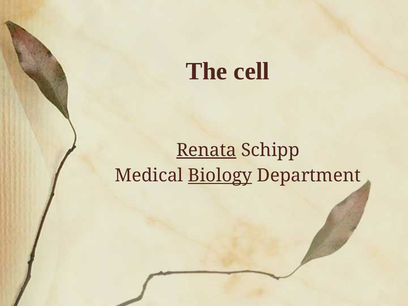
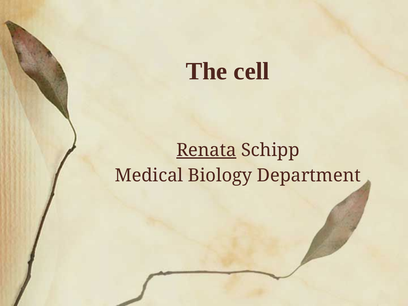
Biology underline: present -> none
